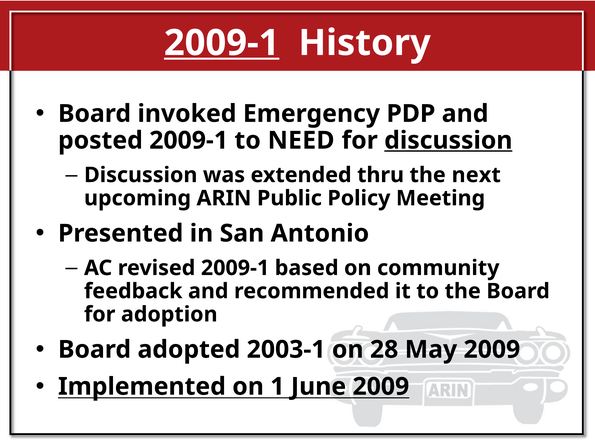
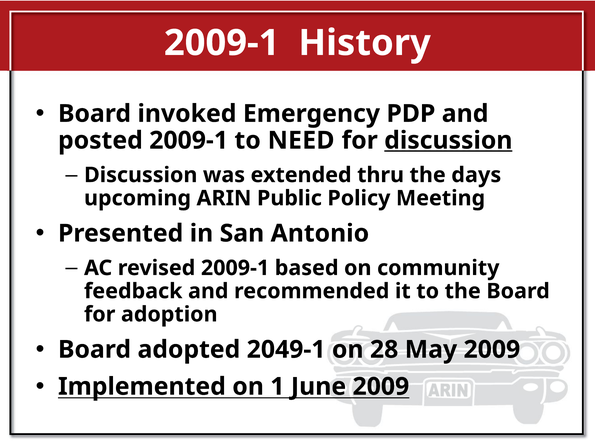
2009-1 at (222, 43) underline: present -> none
next: next -> days
2003-1: 2003-1 -> 2049-1
